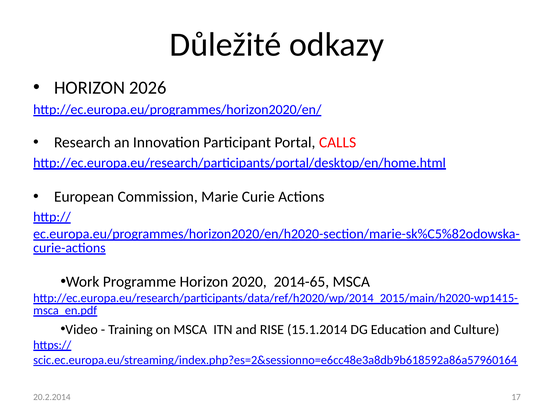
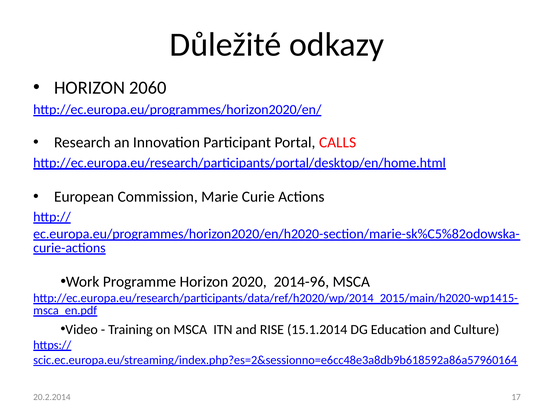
2026: 2026 -> 2060
2014-65: 2014-65 -> 2014-96
